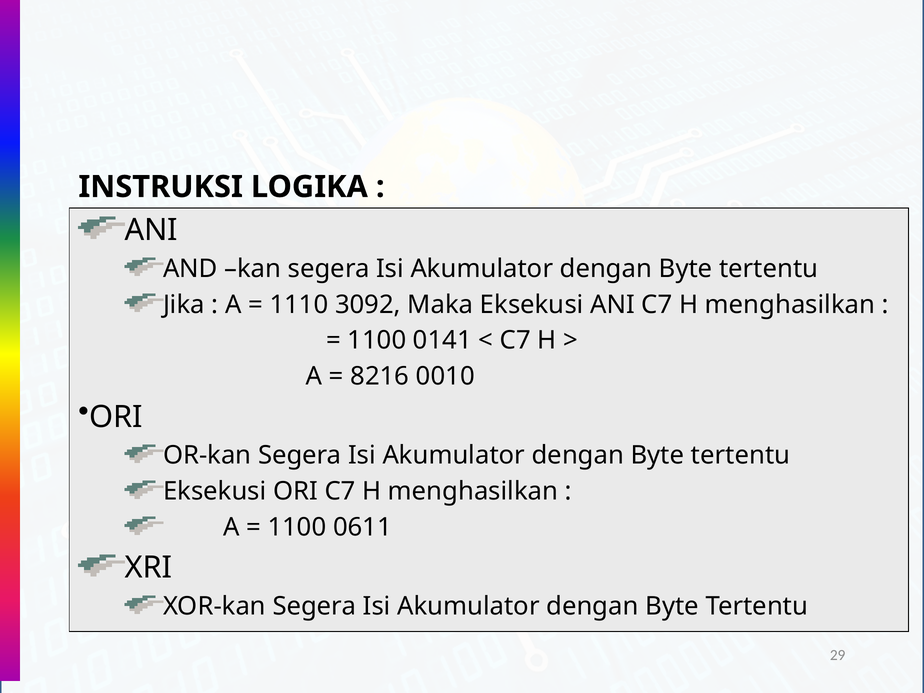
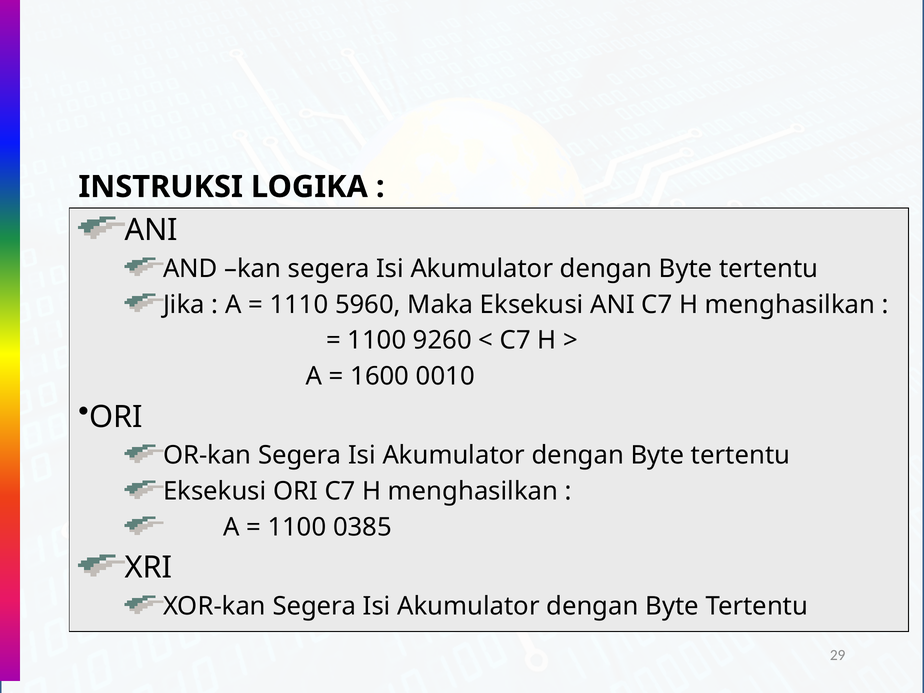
3092: 3092 -> 5960
0141: 0141 -> 9260
8216: 8216 -> 1600
0611: 0611 -> 0385
